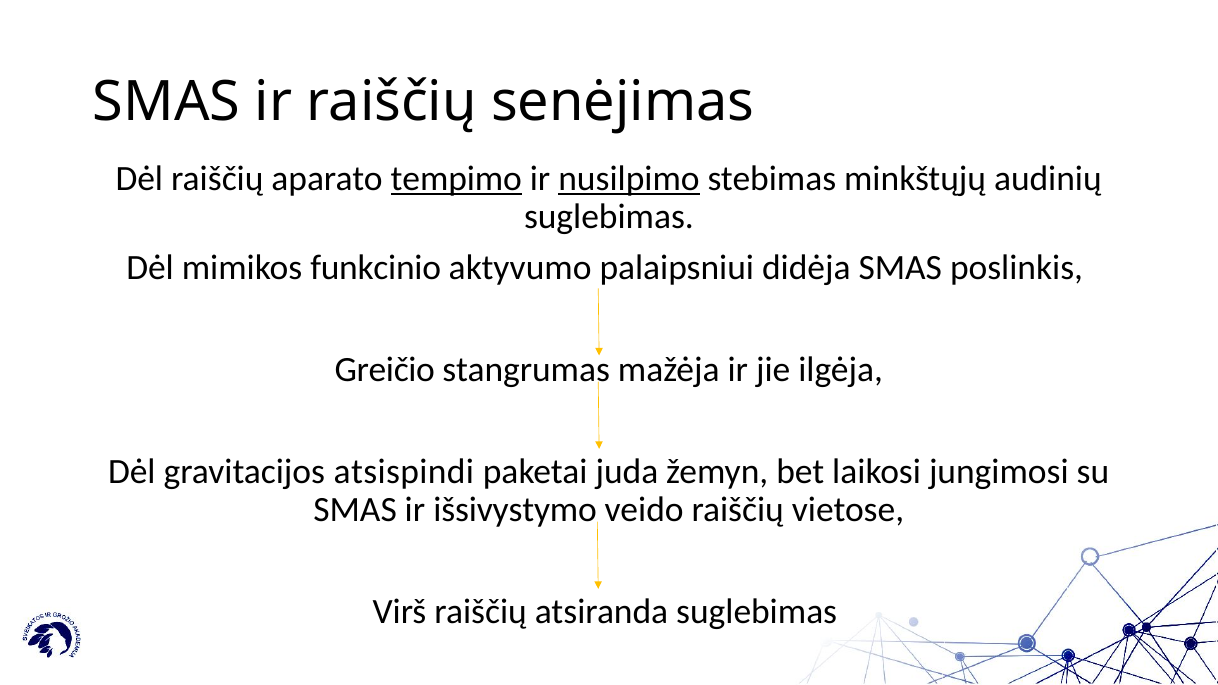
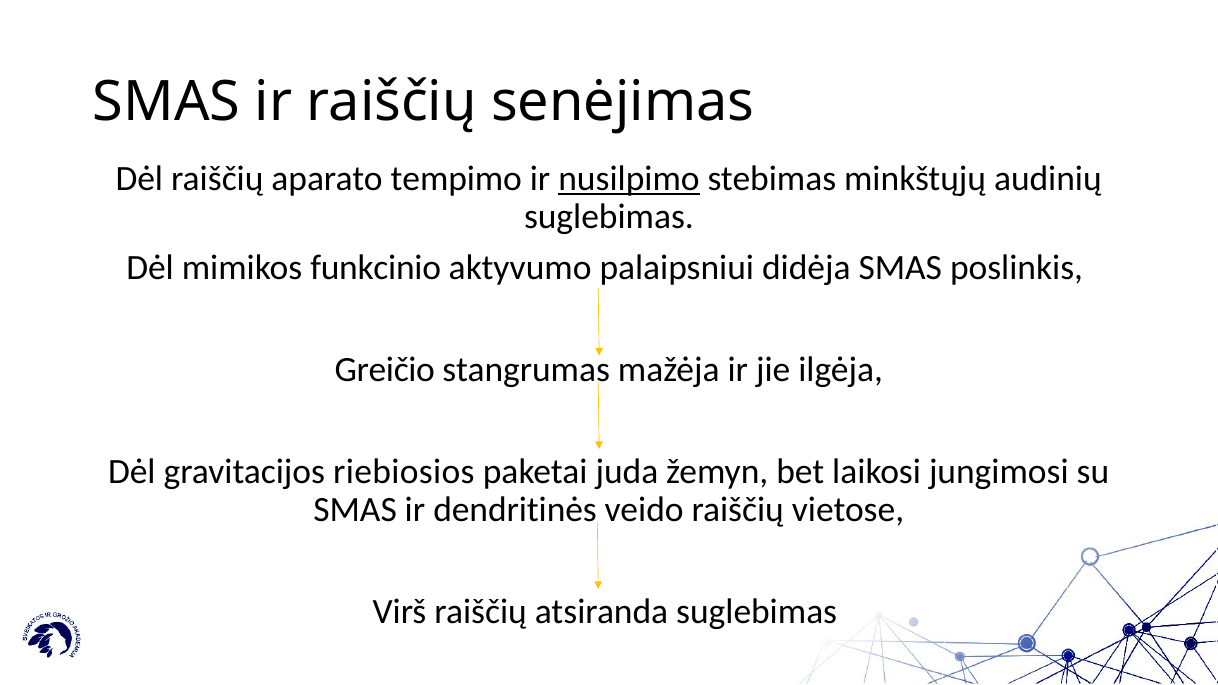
tempimo underline: present -> none
atsispindi: atsispindi -> riebiosios
išsivystymo: išsivystymo -> dendritinės
